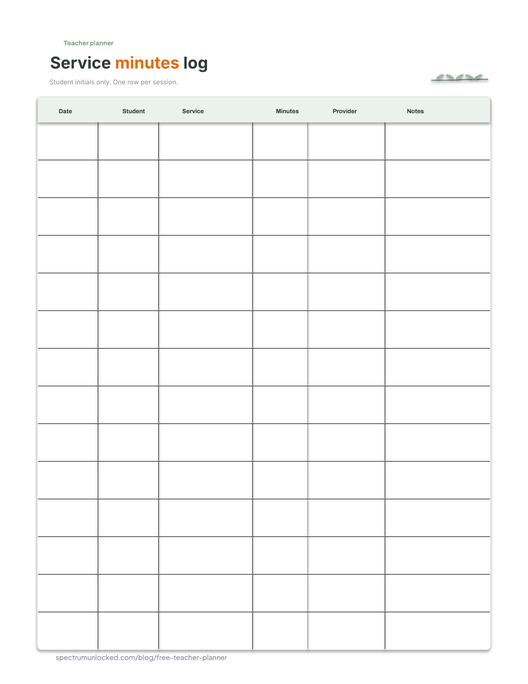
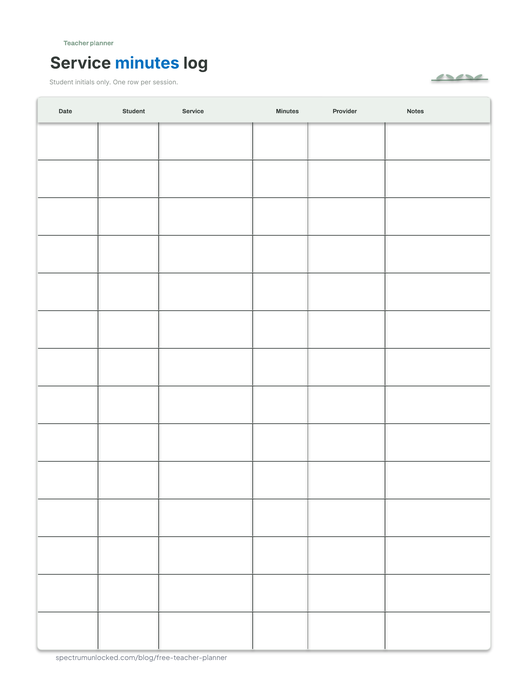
minutes at (147, 63) colour: orange -> blue
